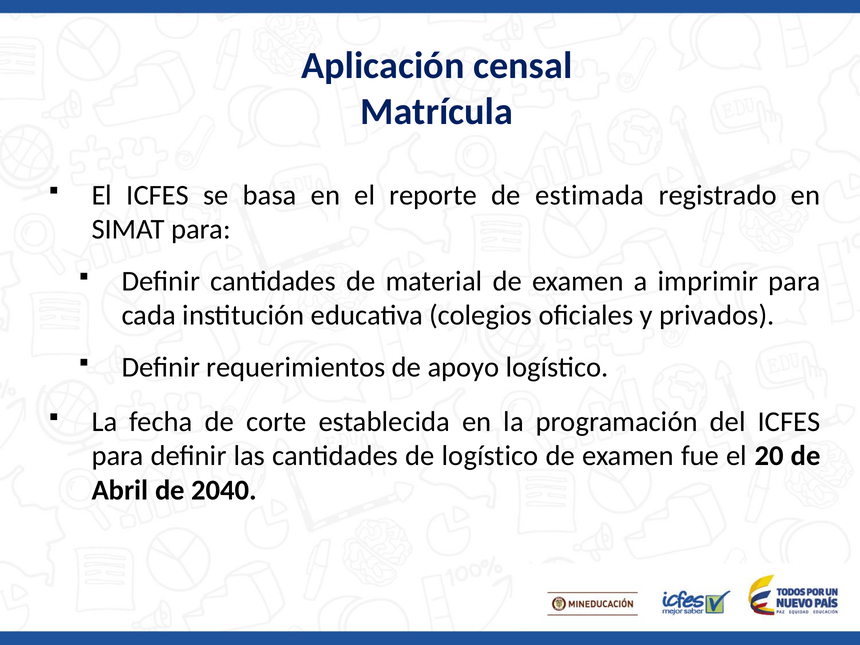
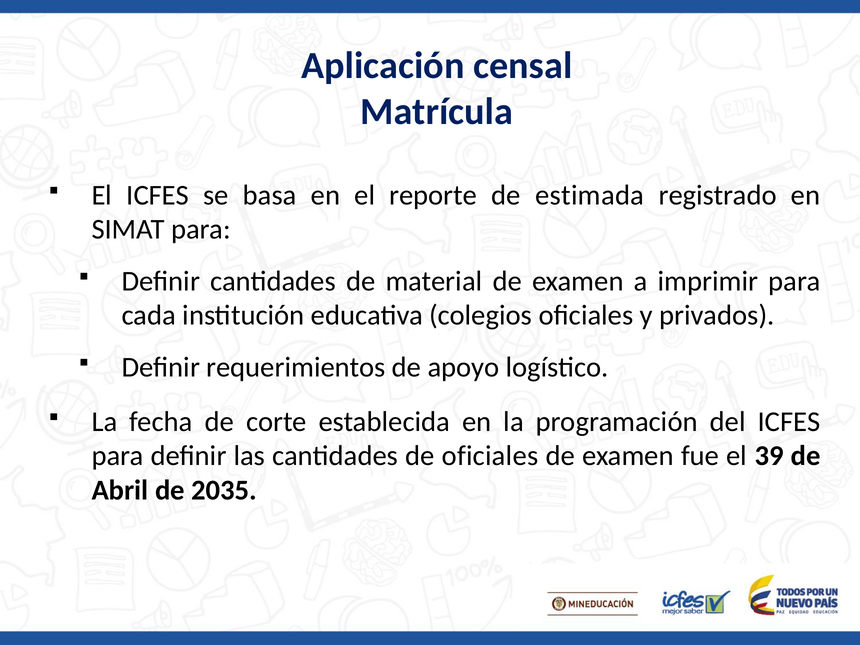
de logístico: logístico -> oficiales
20: 20 -> 39
2040: 2040 -> 2035
